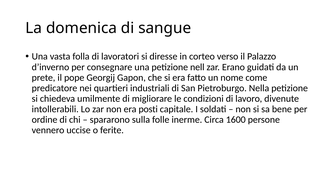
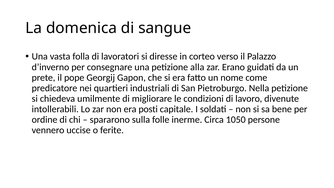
nell: nell -> alla
1600: 1600 -> 1050
